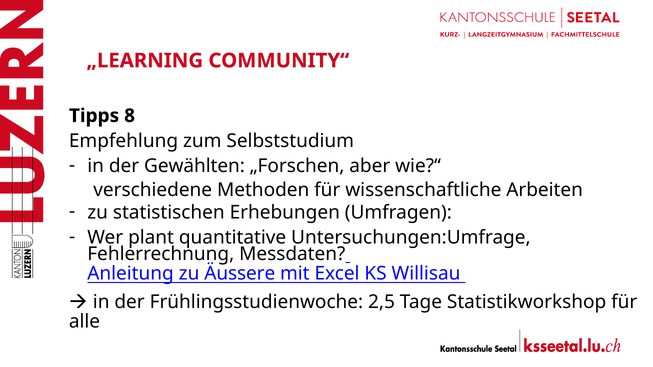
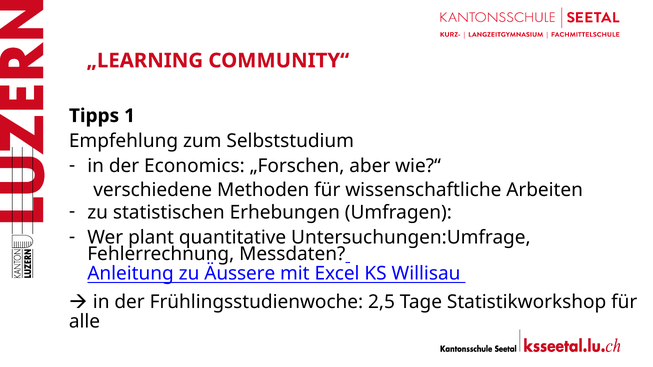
8: 8 -> 1
Gewählten: Gewählten -> Economics
